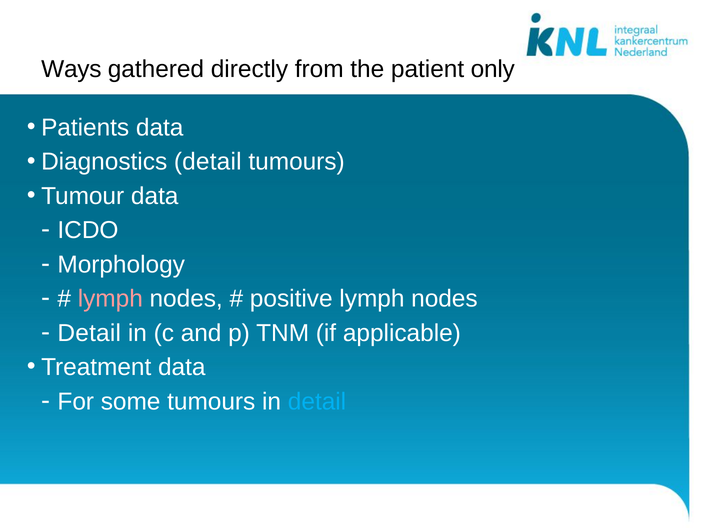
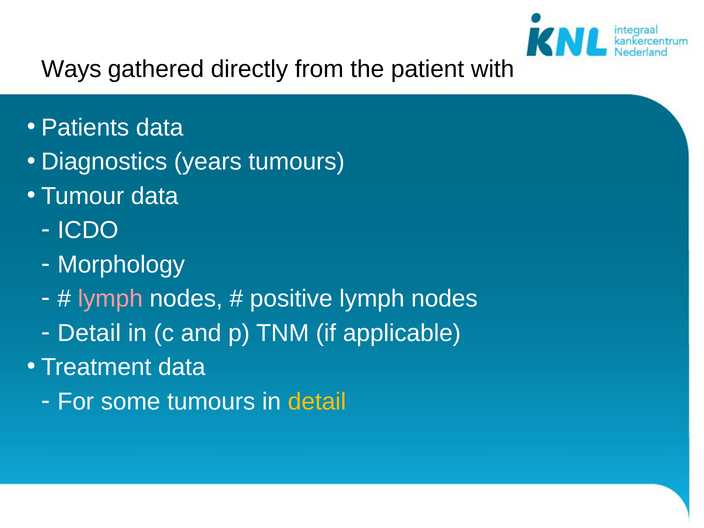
only: only -> with
Diagnostics detail: detail -> years
detail at (317, 401) colour: light blue -> yellow
